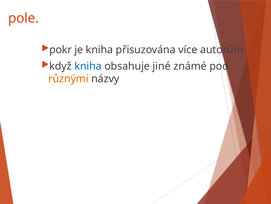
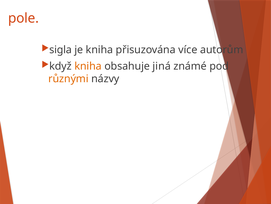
pokr: pokr -> sigla
kniha at (88, 66) colour: blue -> orange
jiné: jiné -> jiná
